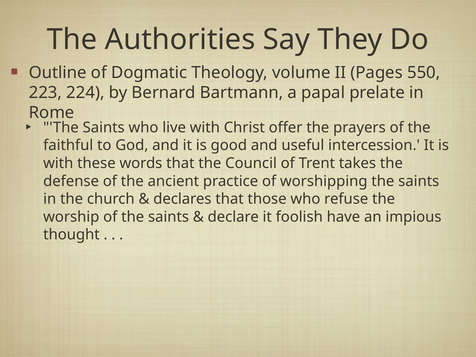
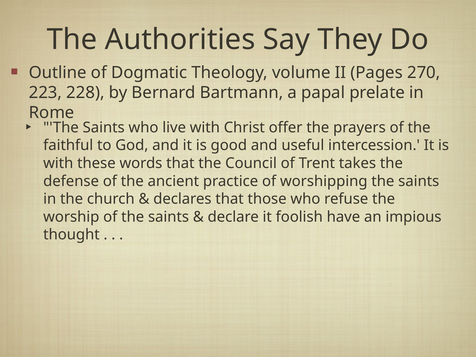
550: 550 -> 270
224: 224 -> 228
